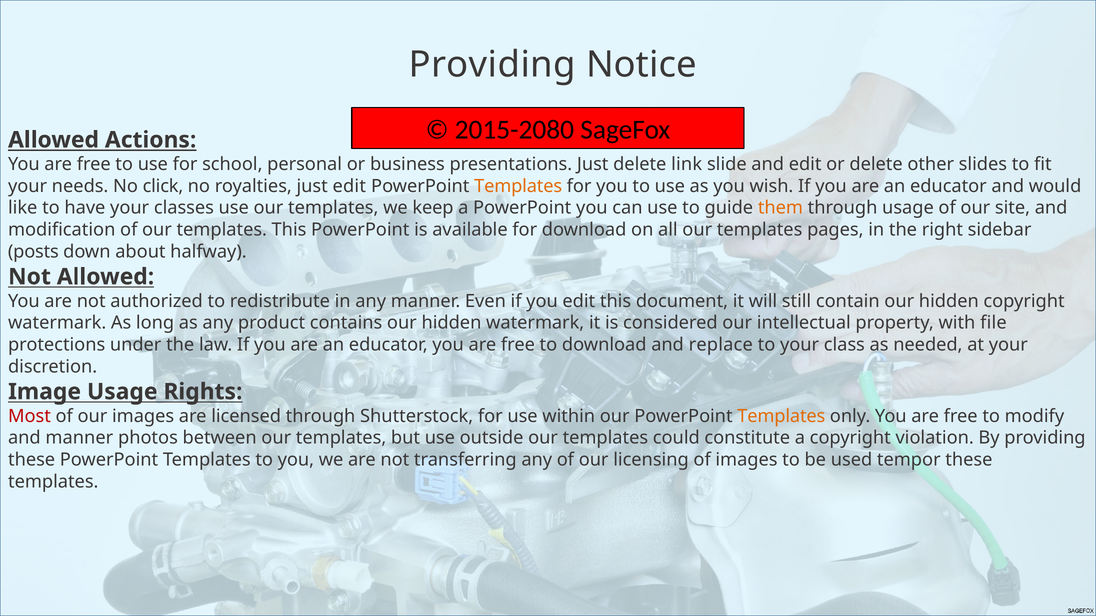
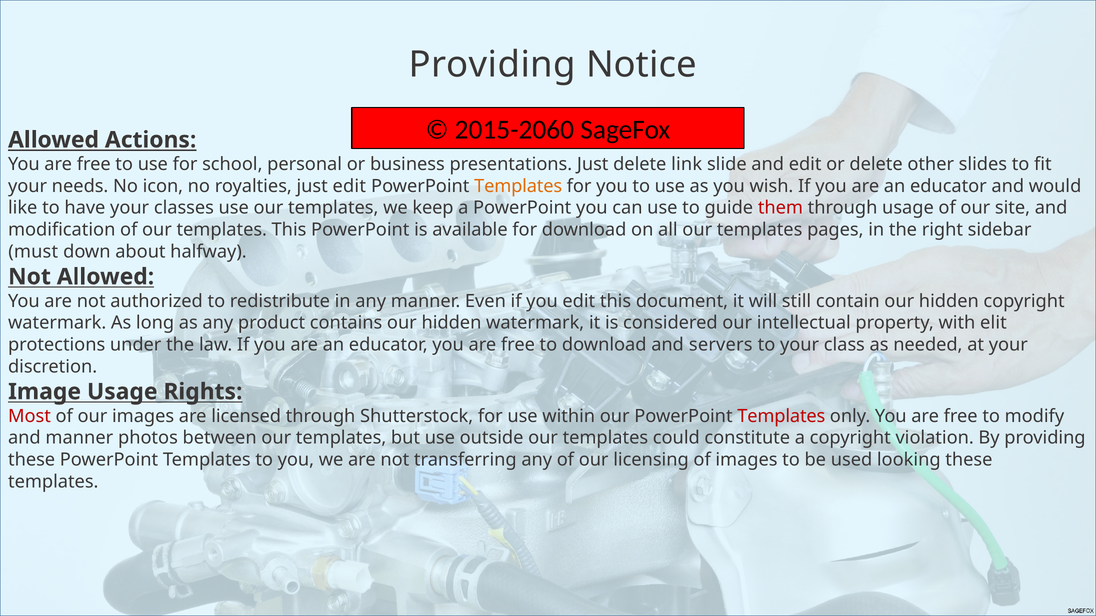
2015-2080: 2015-2080 -> 2015-2060
click: click -> icon
them colour: orange -> red
posts: posts -> must
file: file -> elit
replace: replace -> servers
Templates at (781, 416) colour: orange -> red
tempor: tempor -> looking
